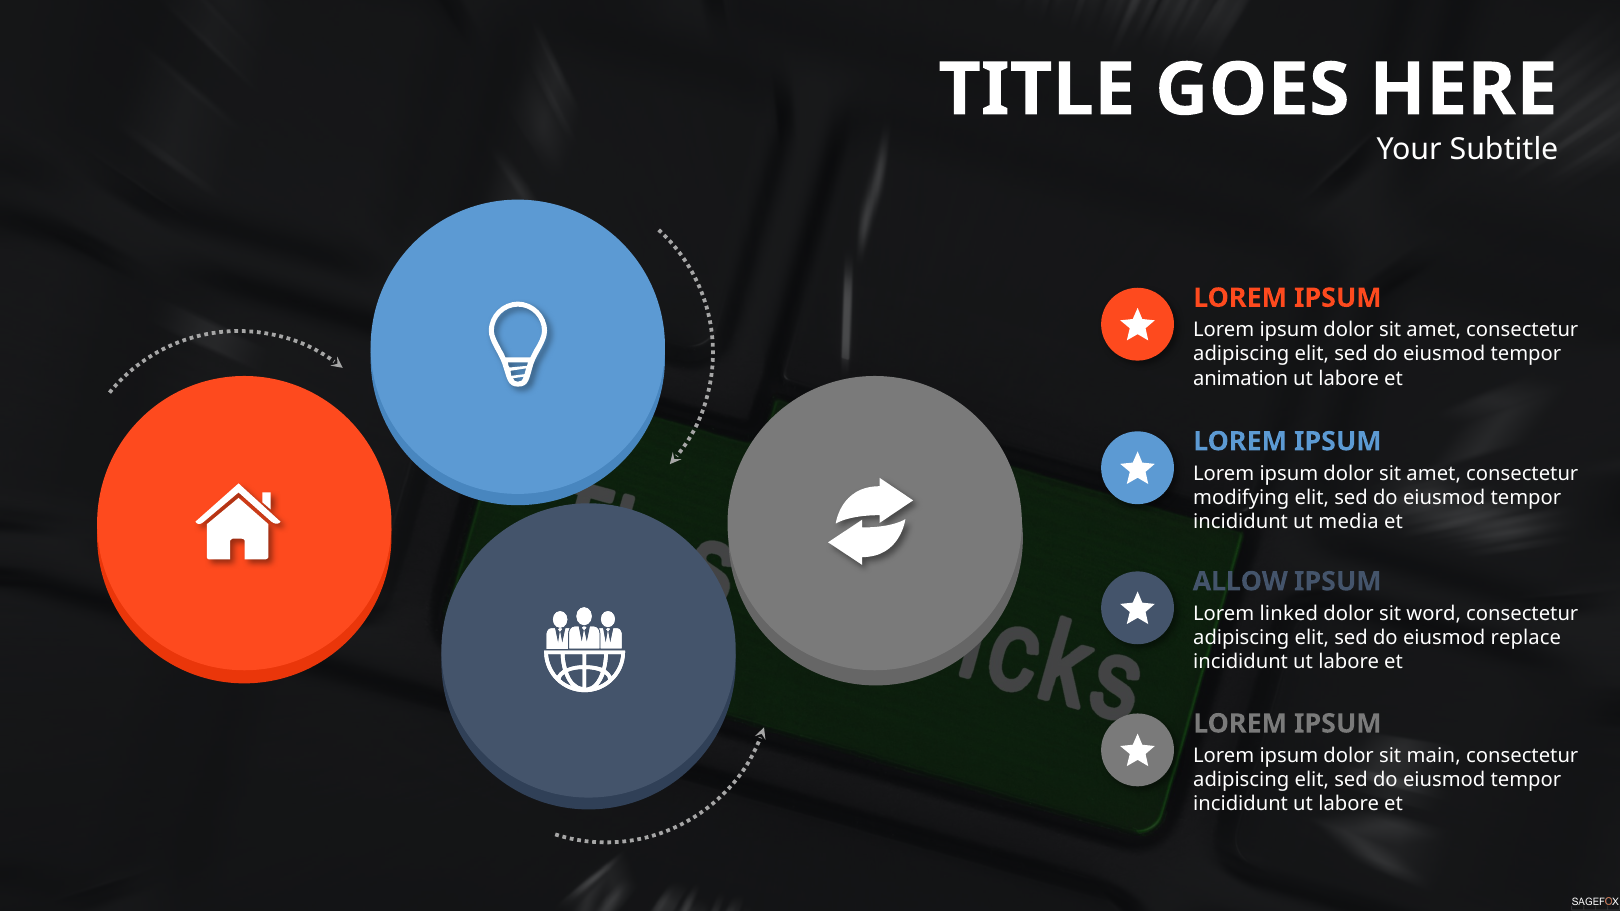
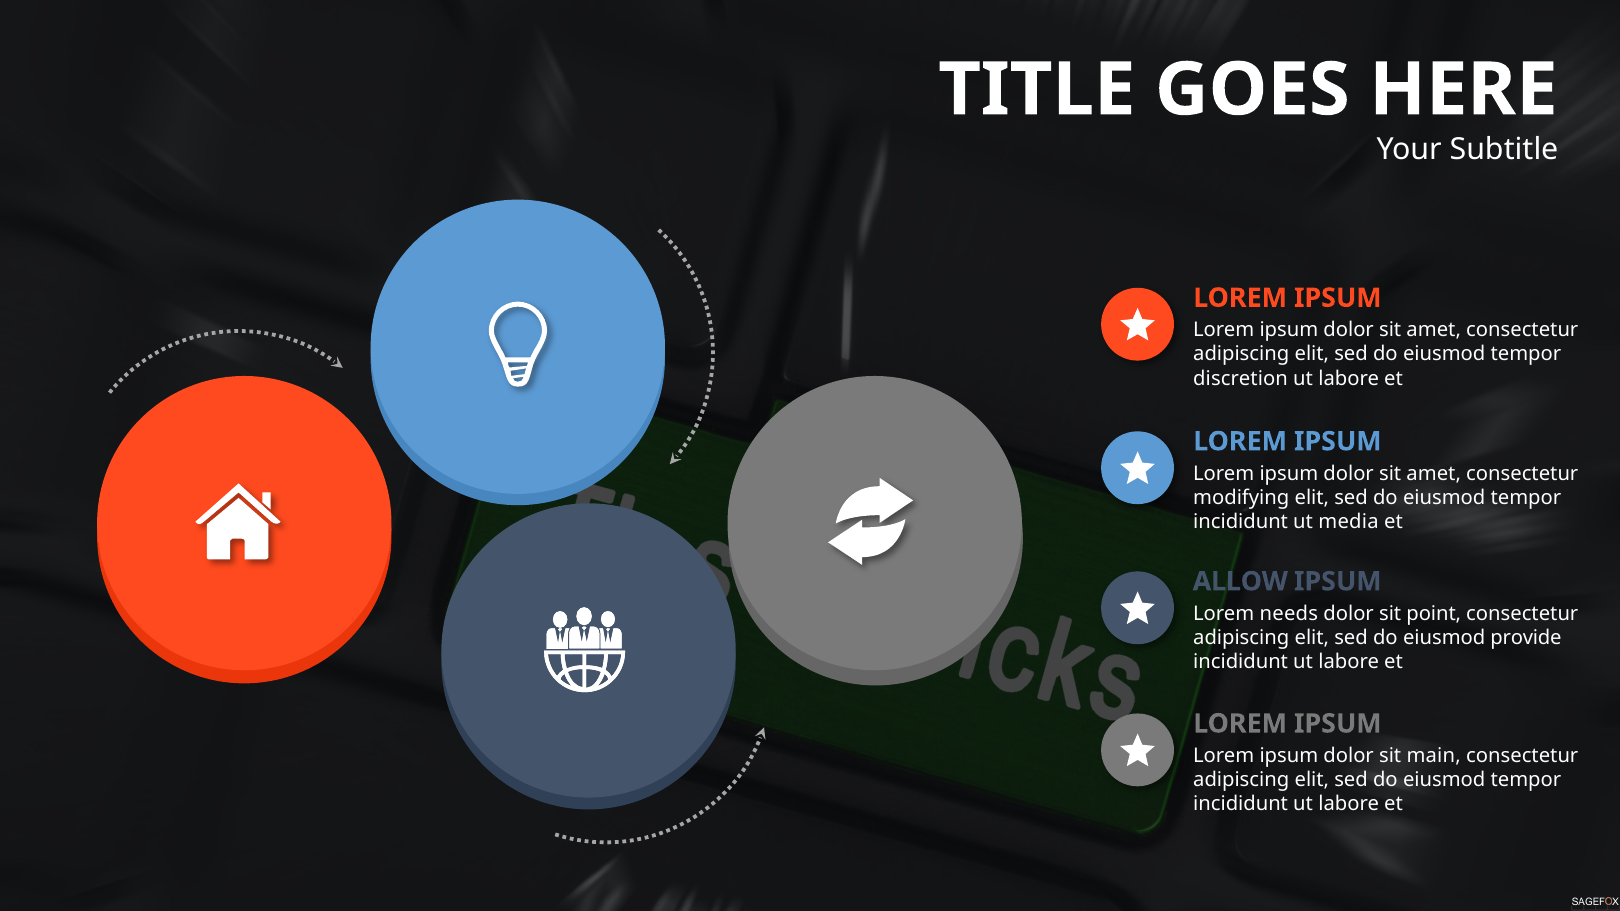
animation: animation -> discretion
linked: linked -> needs
word: word -> point
replace: replace -> provide
